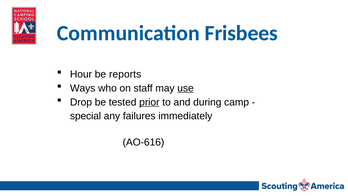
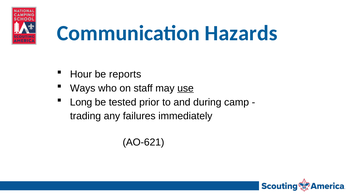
Frisbees: Frisbees -> Hazards
Drop: Drop -> Long
prior underline: present -> none
special: special -> trading
AO-616: AO-616 -> AO-621
